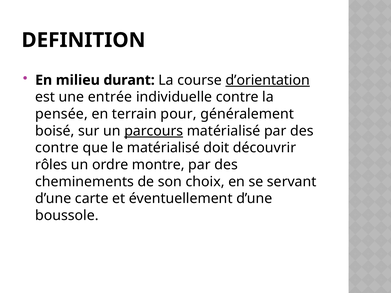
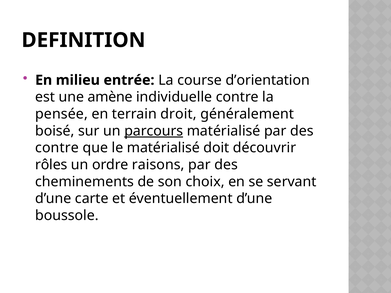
durant: durant -> entrée
d’orientation underline: present -> none
entrée: entrée -> amène
pour: pour -> droit
montre: montre -> raisons
